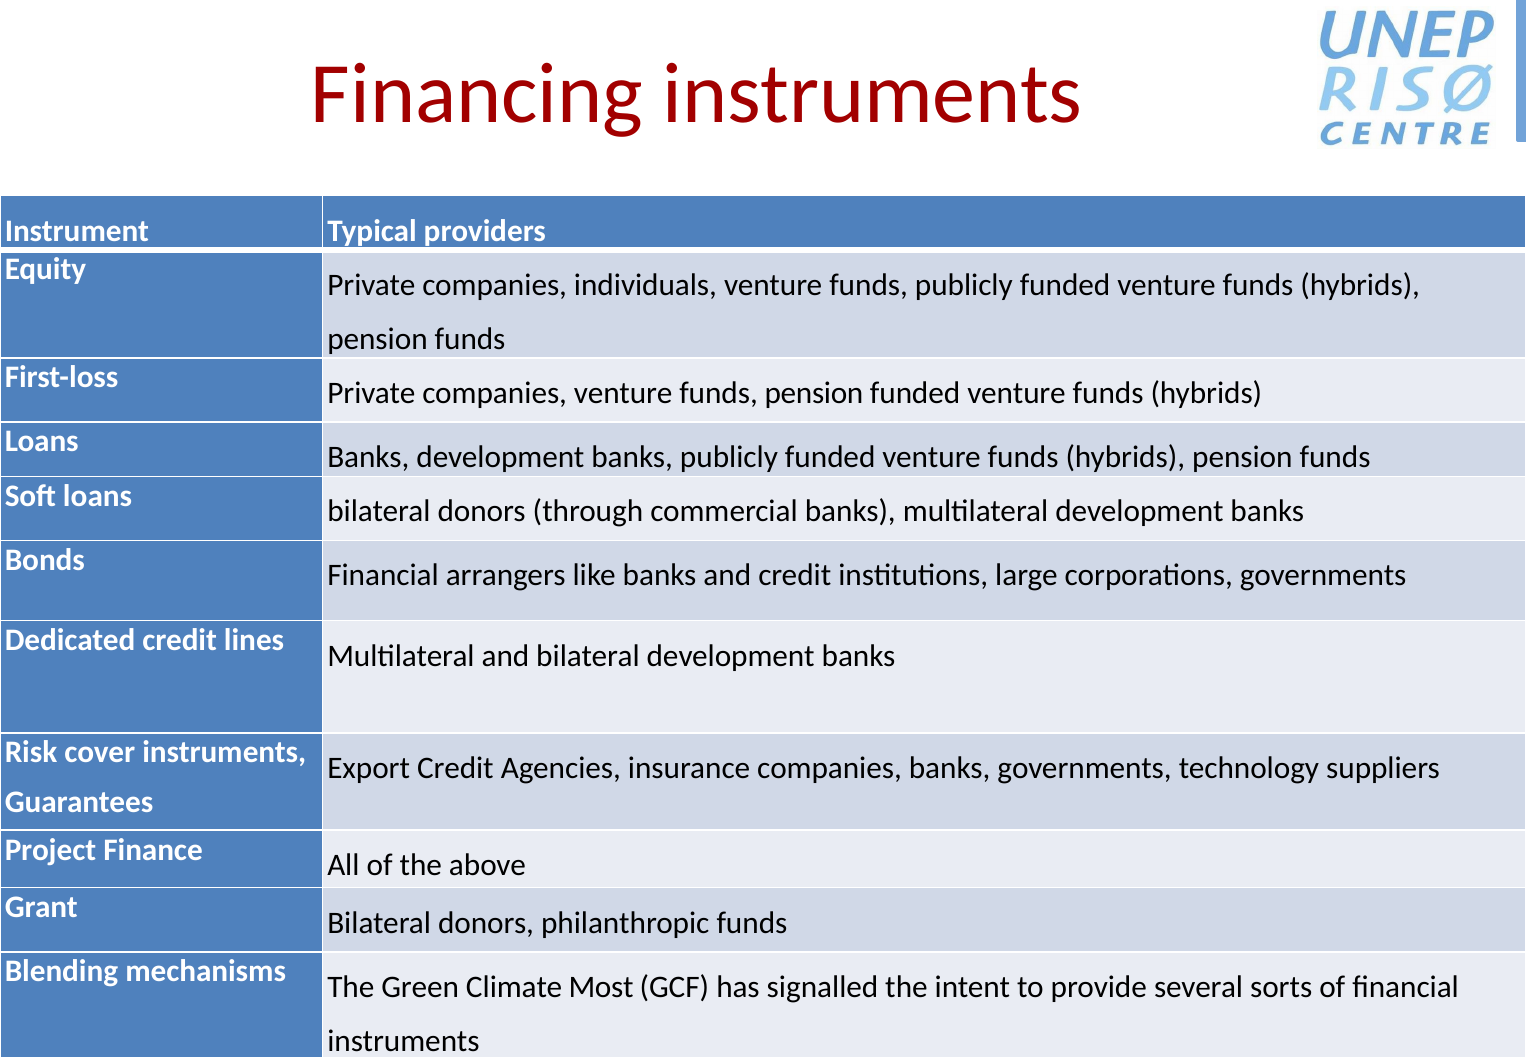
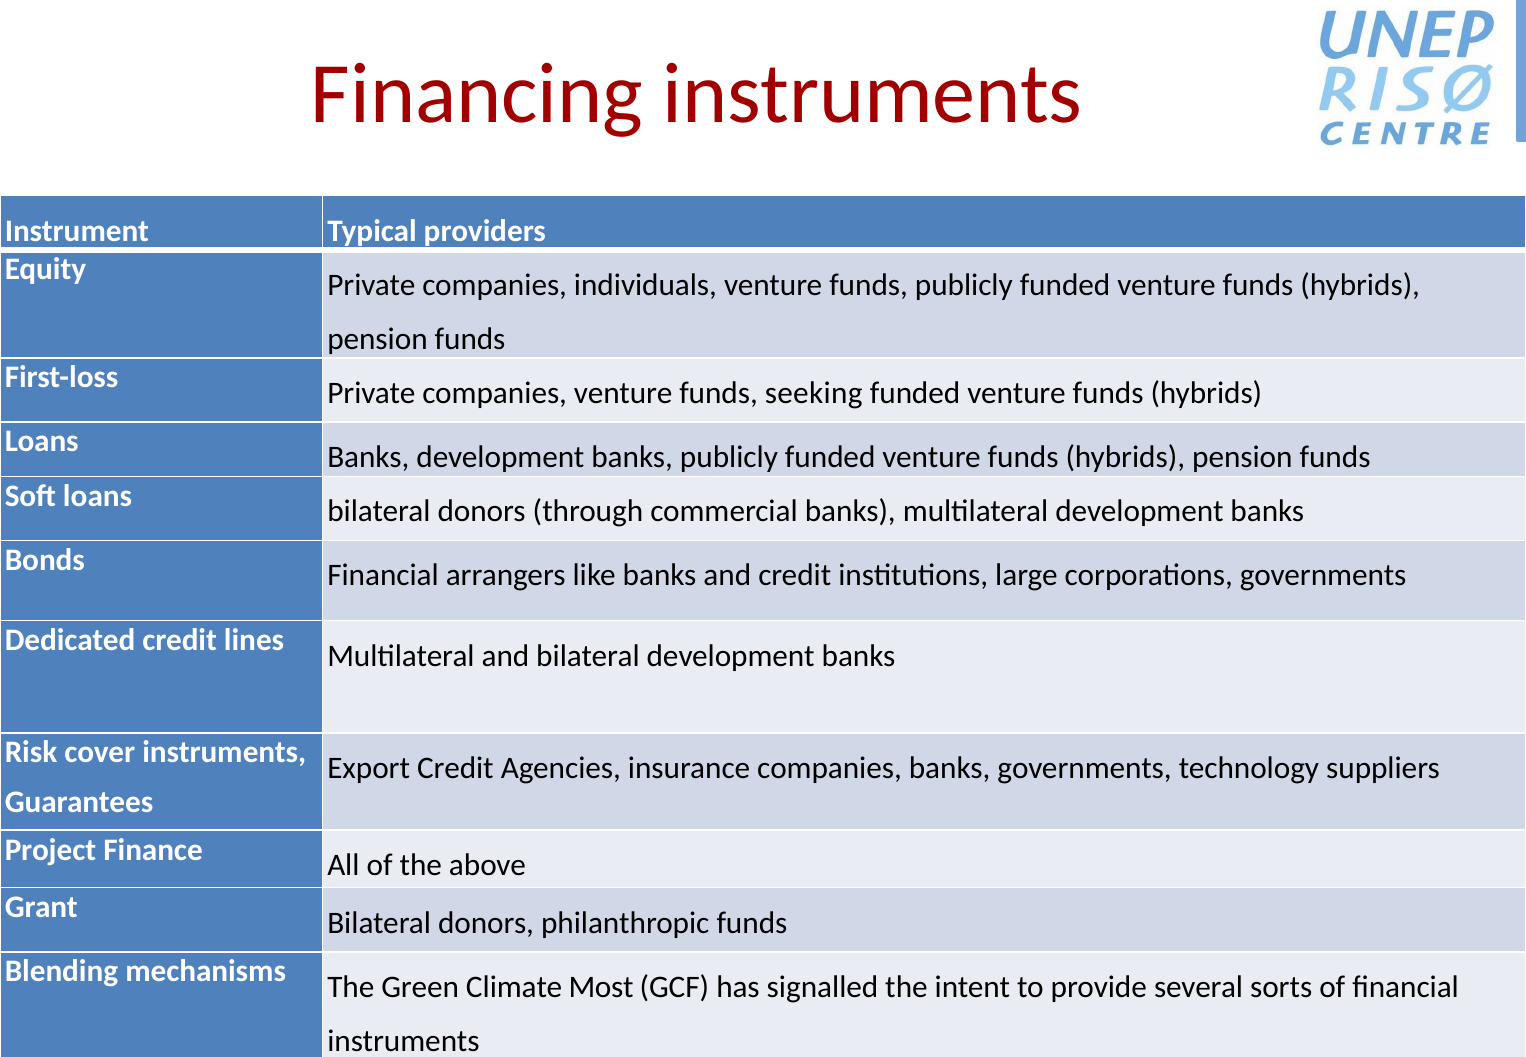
funds pension: pension -> seeking
